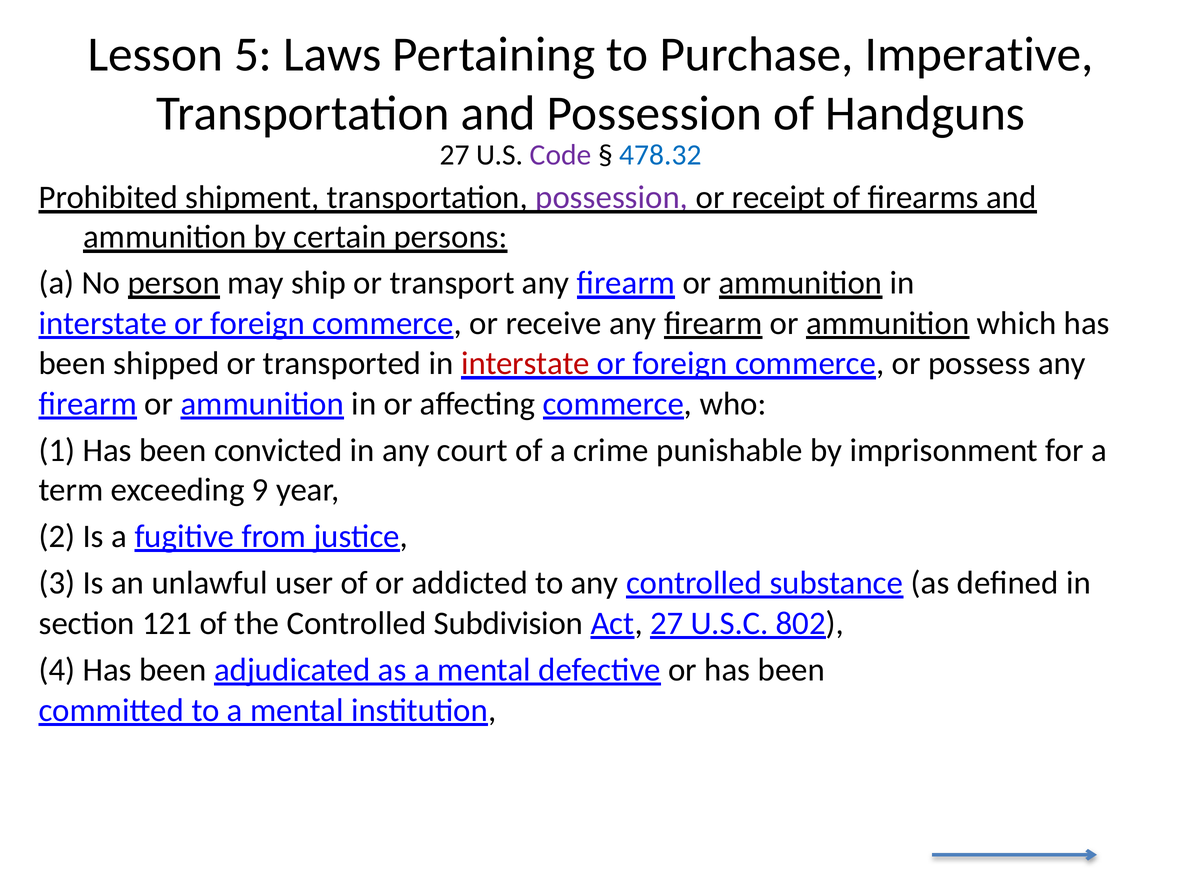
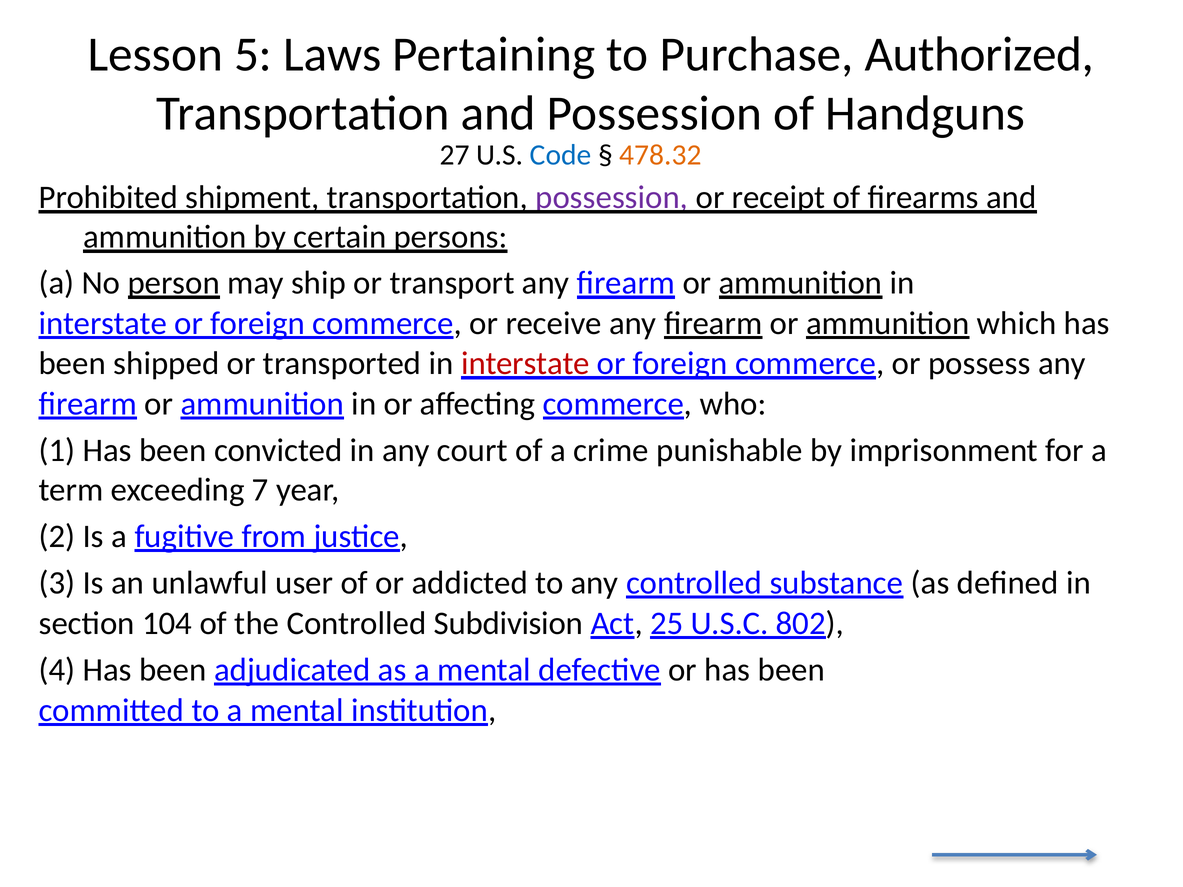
Imperative: Imperative -> Authorized
Code colour: purple -> blue
478.32 colour: blue -> orange
9: 9 -> 7
121: 121 -> 104
Act 27: 27 -> 25
